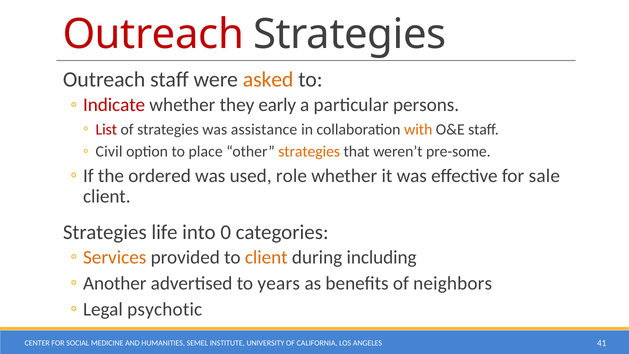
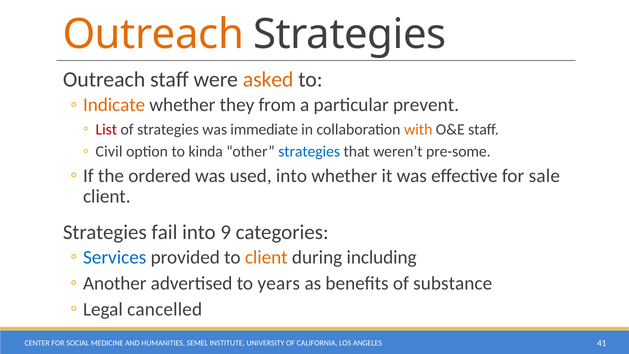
Outreach at (153, 34) colour: red -> orange
Indicate colour: red -> orange
early: early -> from
persons: persons -> prevent
assistance: assistance -> immediate
place: place -> kinda
strategies at (309, 151) colour: orange -> blue
used role: role -> into
life: life -> fail
0: 0 -> 9
Services colour: orange -> blue
neighbors: neighbors -> substance
psychotic: psychotic -> cancelled
